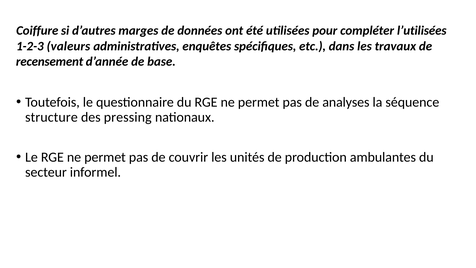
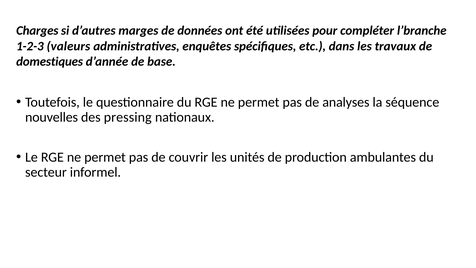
Coiffure: Coiffure -> Charges
l’utilisées: l’utilisées -> l’branche
recensement: recensement -> domestiques
structure: structure -> nouvelles
